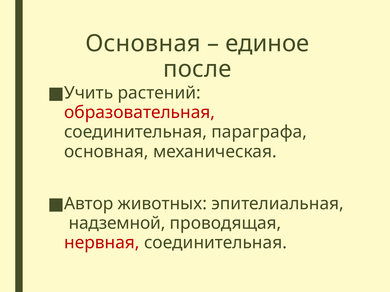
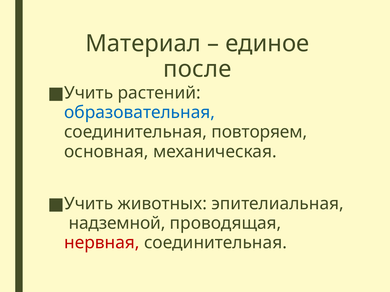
Основная at (143, 44): Основная -> Материал
образовательная colour: red -> blue
параграфа: параграфа -> повторяем
Автор at (89, 204): Автор -> Учить
